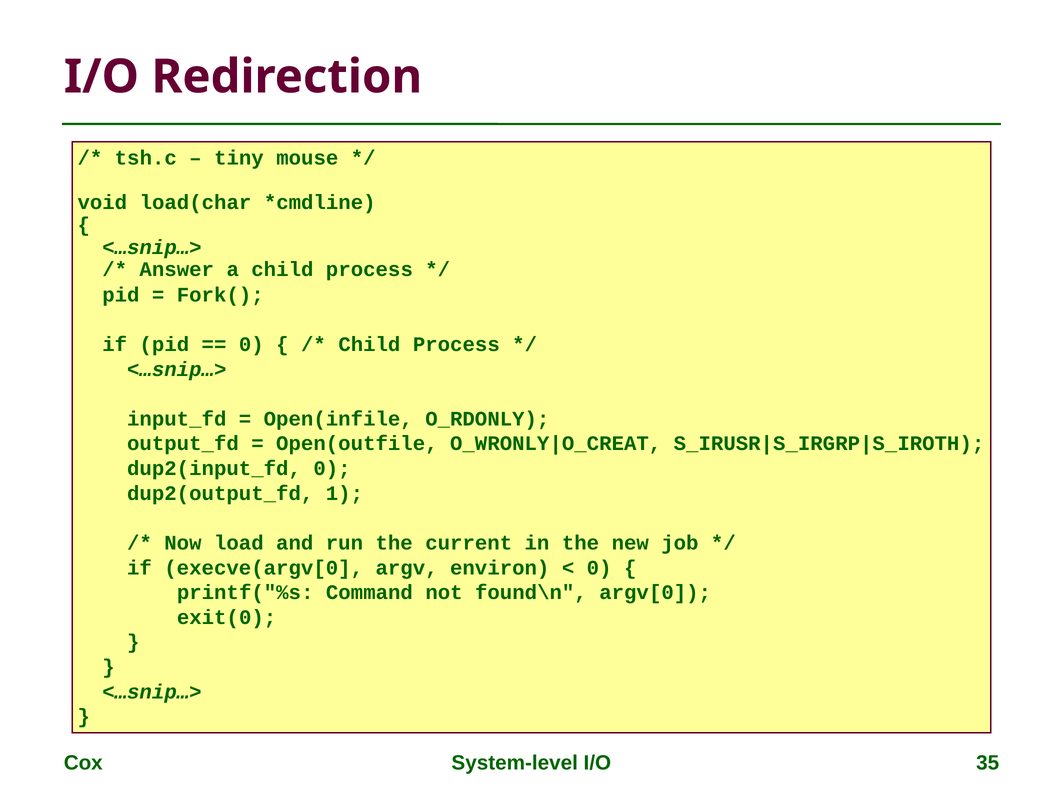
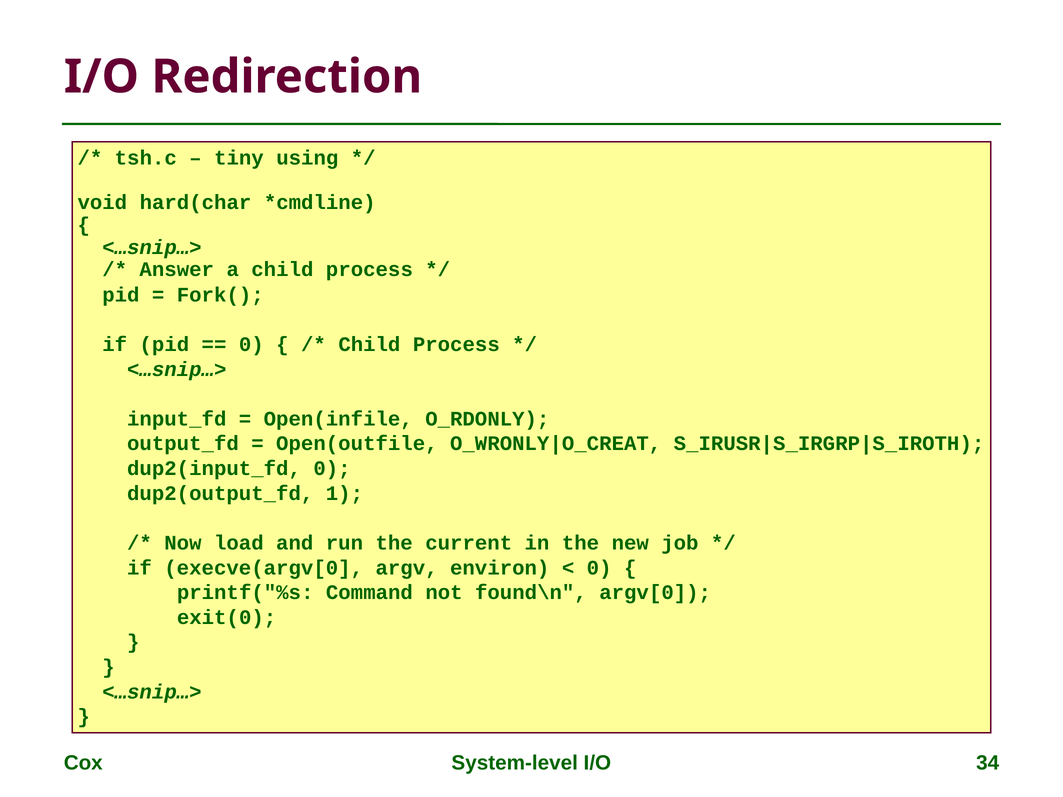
mouse: mouse -> using
load(char: load(char -> hard(char
35: 35 -> 34
